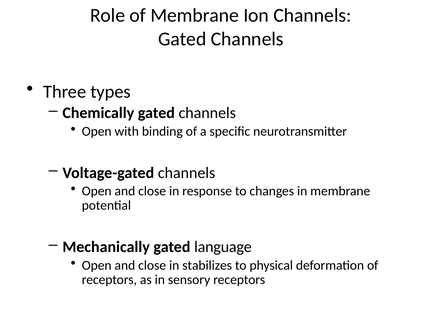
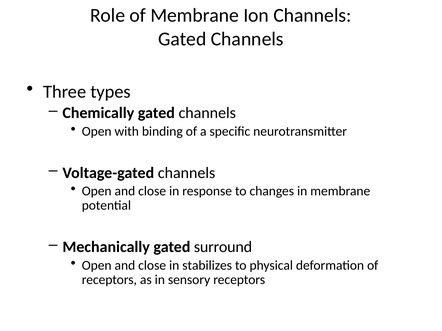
language: language -> surround
